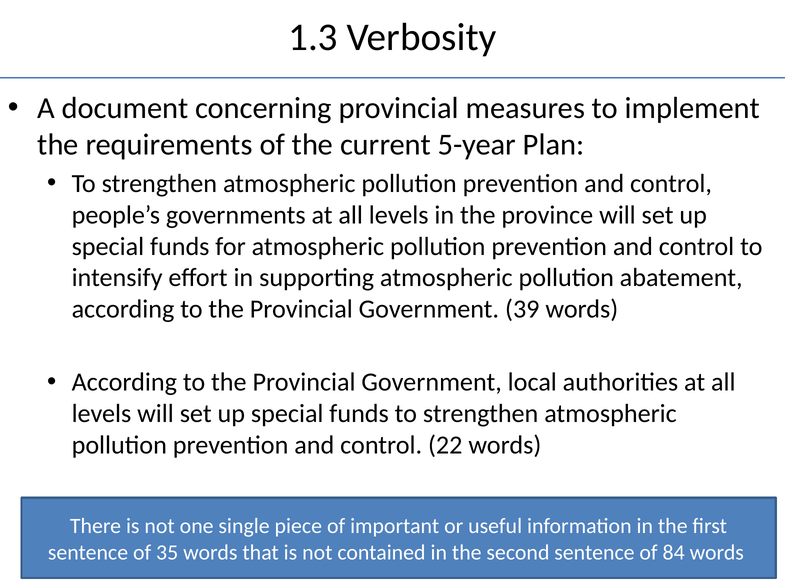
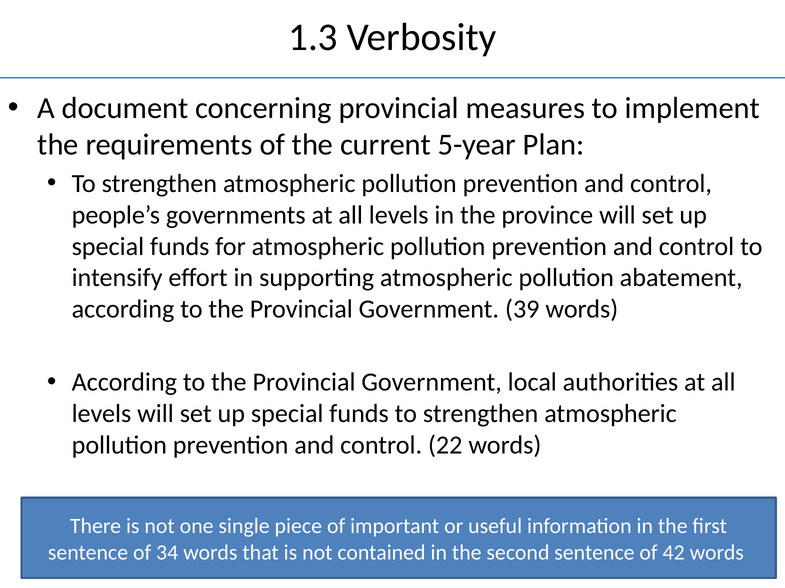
35: 35 -> 34
84: 84 -> 42
